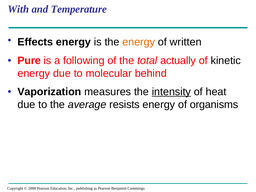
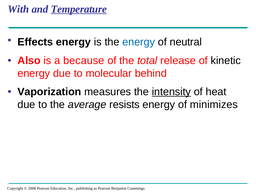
Temperature underline: none -> present
energy at (139, 42) colour: orange -> blue
written: written -> neutral
Pure: Pure -> Also
following: following -> because
actually: actually -> release
organisms: organisms -> minimizes
